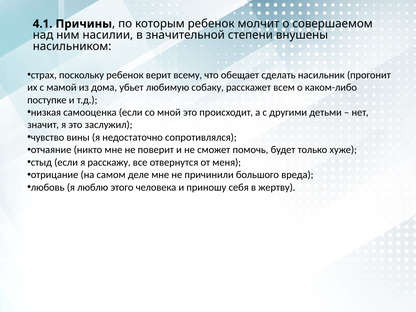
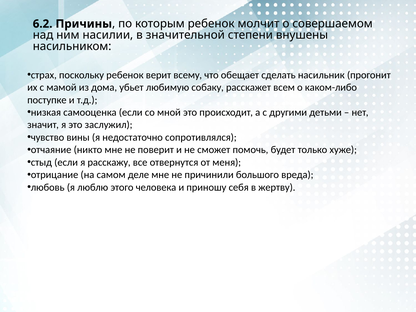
4.1: 4.1 -> 6.2
